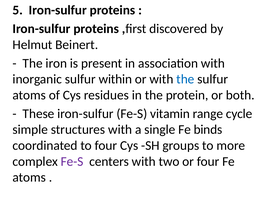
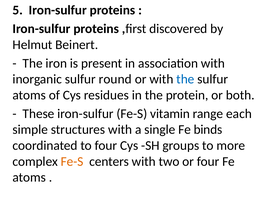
within: within -> round
cycle: cycle -> each
Fe-S at (72, 161) colour: purple -> orange
